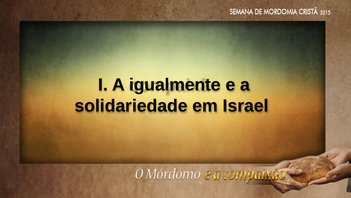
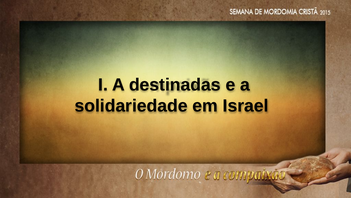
igualmente: igualmente -> destinadas
